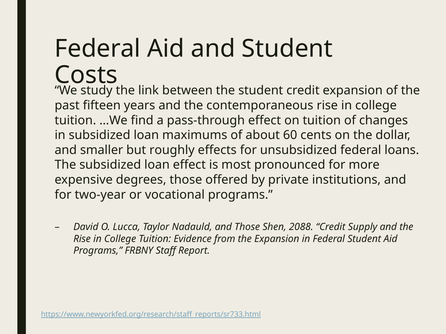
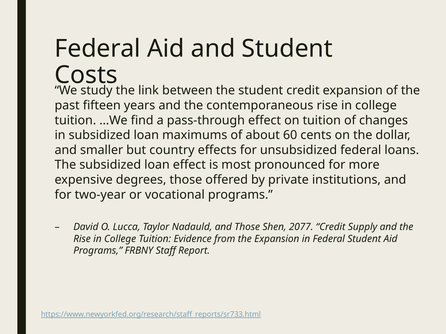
roughly: roughly -> country
2088: 2088 -> 2077
